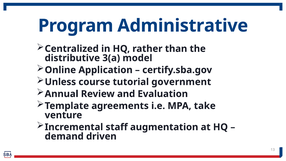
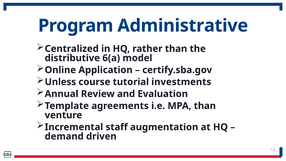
3(a: 3(a -> 6(a
government: government -> investments
MPA take: take -> than
